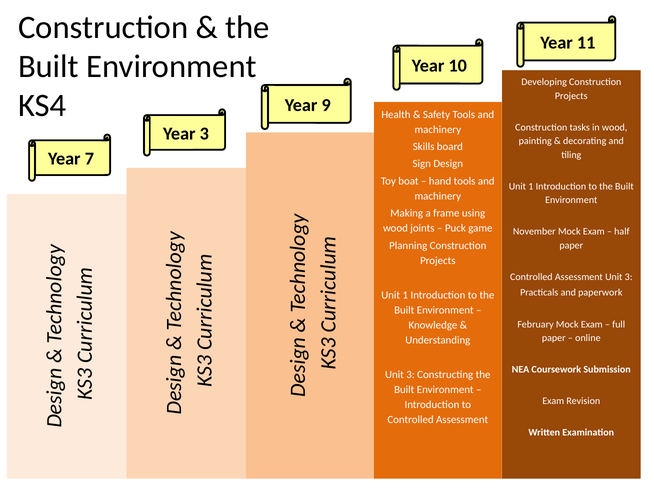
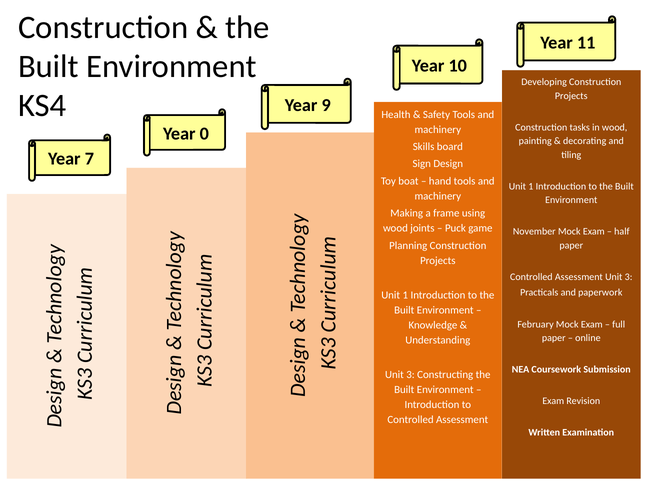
Year 3: 3 -> 0
